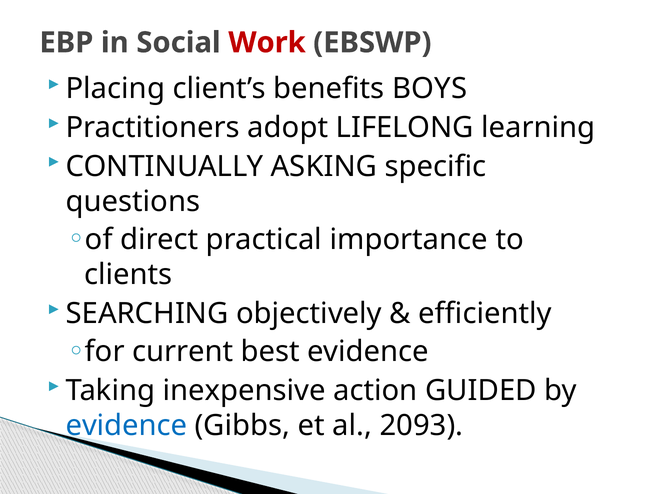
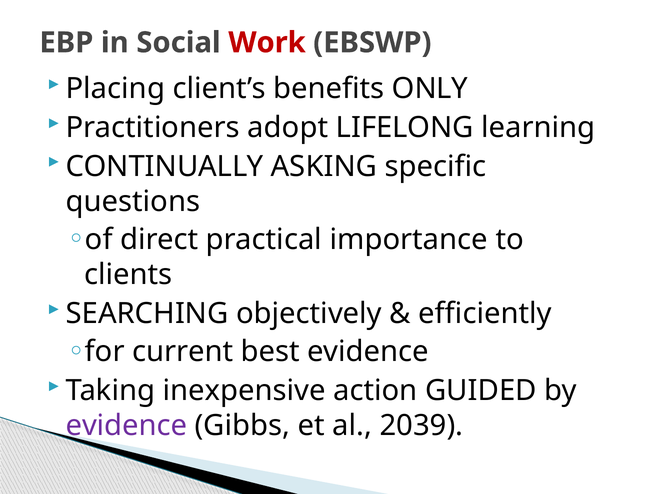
BOYS: BOYS -> ONLY
evidence at (126, 425) colour: blue -> purple
2093: 2093 -> 2039
